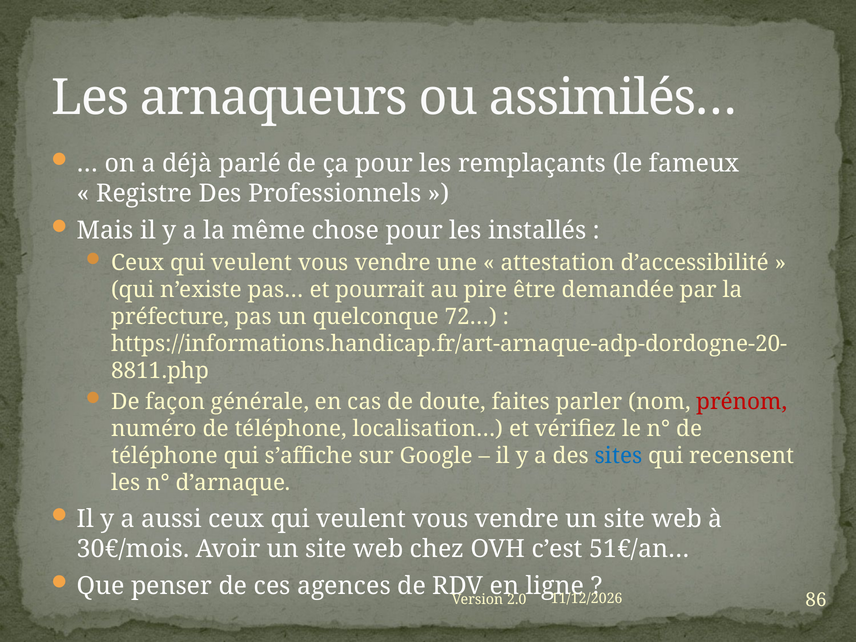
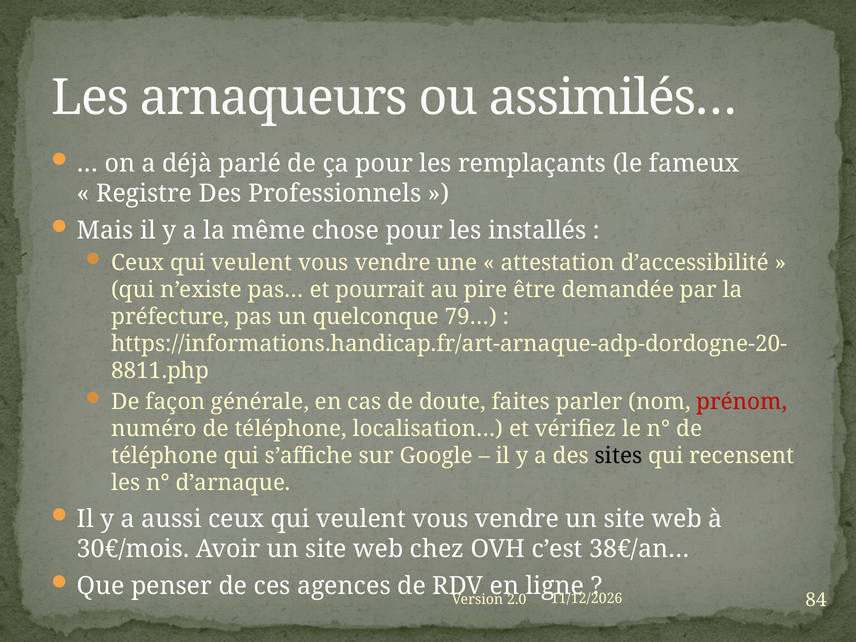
72…: 72… -> 79…
sites colour: blue -> black
51€/an…: 51€/an… -> 38€/an…
86: 86 -> 84
